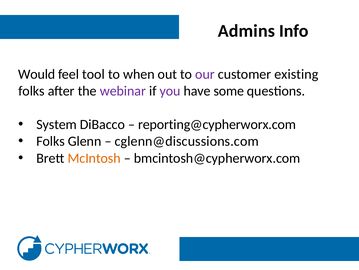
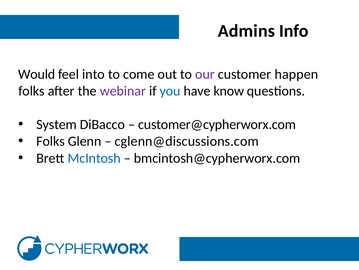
tool: tool -> into
when: when -> come
existing: existing -> happen
you colour: purple -> blue
some: some -> know
reporting@cypherworx.com: reporting@cypherworx.com -> customer@cypherworx.com
McIntosh colour: orange -> blue
